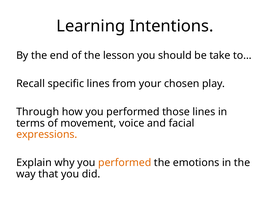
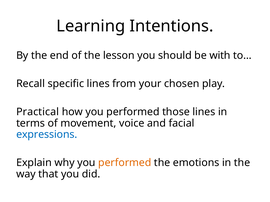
take: take -> with
Through: Through -> Practical
expressions colour: orange -> blue
